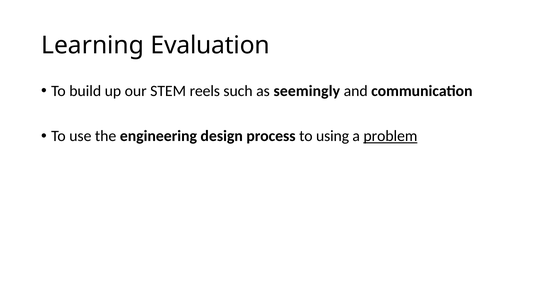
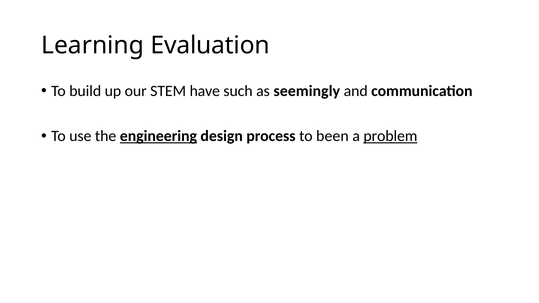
reels: reels -> have
engineering underline: none -> present
using: using -> been
